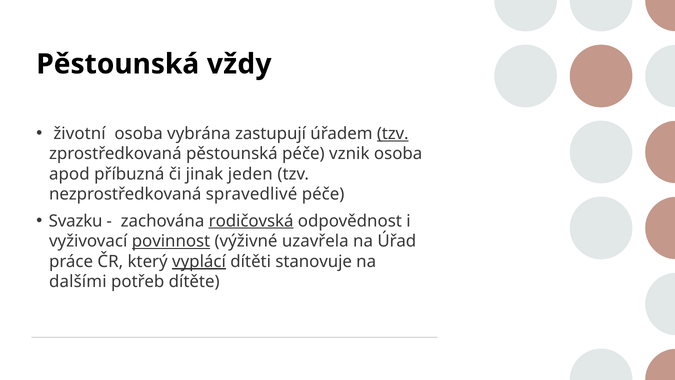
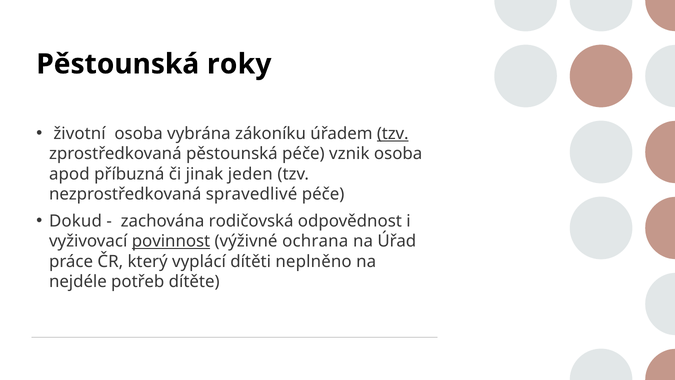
vždy: vždy -> roky
zastupují: zastupují -> zákoníku
Svazku: Svazku -> Dokud
rodičovská underline: present -> none
uzavřela: uzavřela -> ochrana
vyplácí underline: present -> none
stanovuje: stanovuje -> neplněno
dalšími: dalšími -> nejdéle
